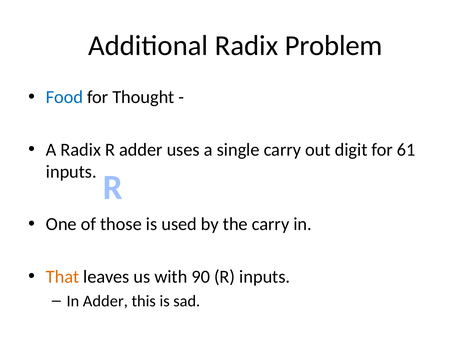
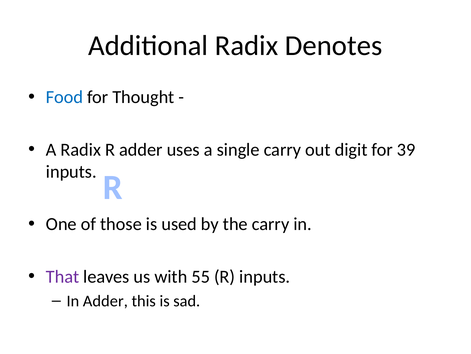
Problem: Problem -> Denotes
61: 61 -> 39
That colour: orange -> purple
90: 90 -> 55
